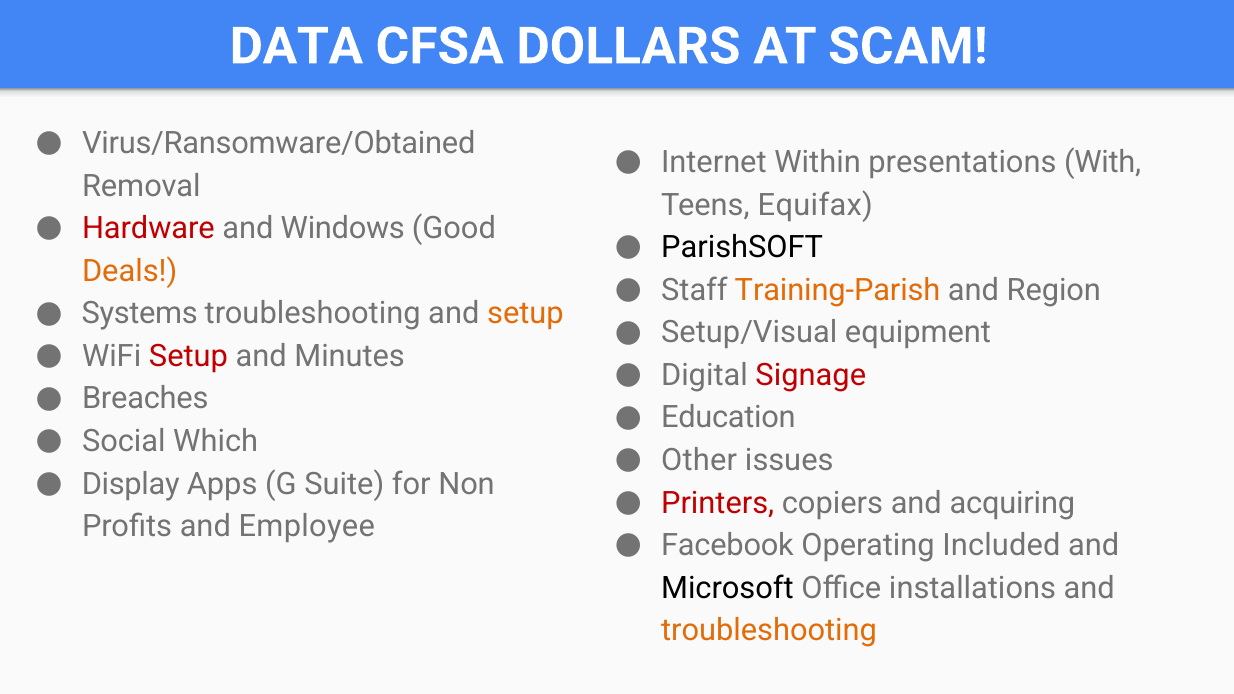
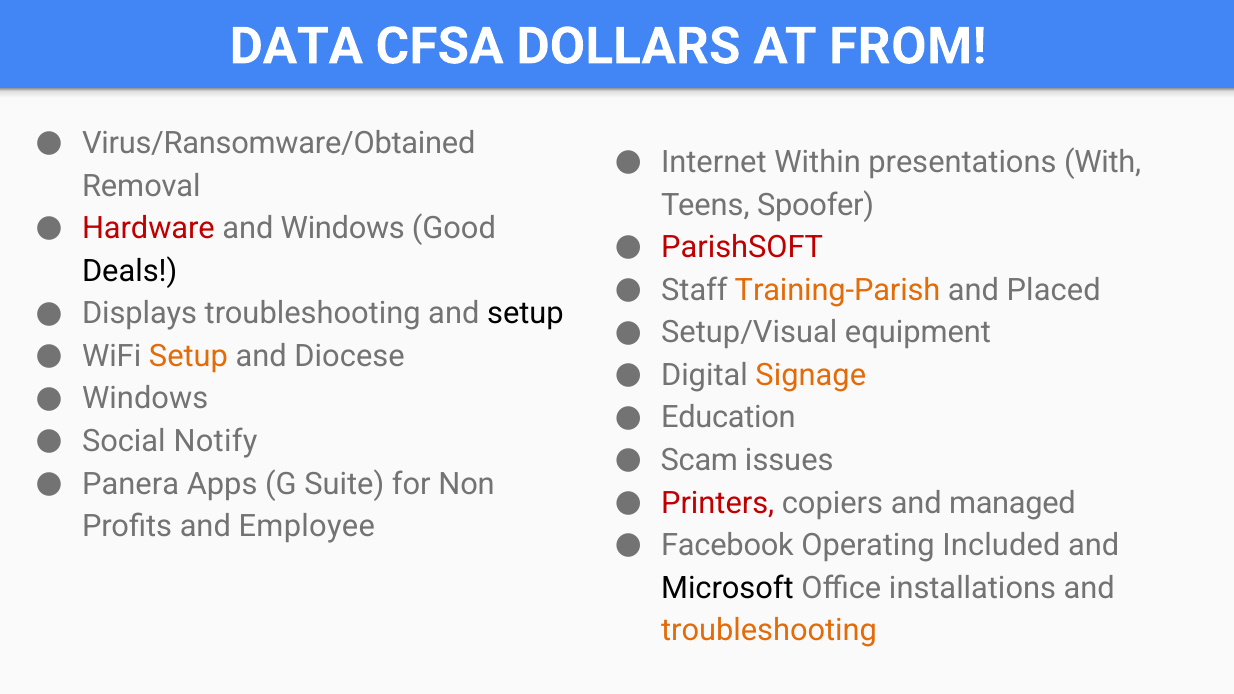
SCAM: SCAM -> FROM
Equifax: Equifax -> Spoofer
ParishSOFT colour: black -> red
Deals colour: orange -> black
Region: Region -> Placed
Systems: Systems -> Displays
setup at (525, 314) colour: orange -> black
Setup at (188, 356) colour: red -> orange
Minutes: Minutes -> Diocese
Signage colour: red -> orange
Breaches at (145, 399): Breaches -> Windows
Which: Which -> Notify
Other: Other -> Scam
Display: Display -> Panera
acquiring: acquiring -> managed
